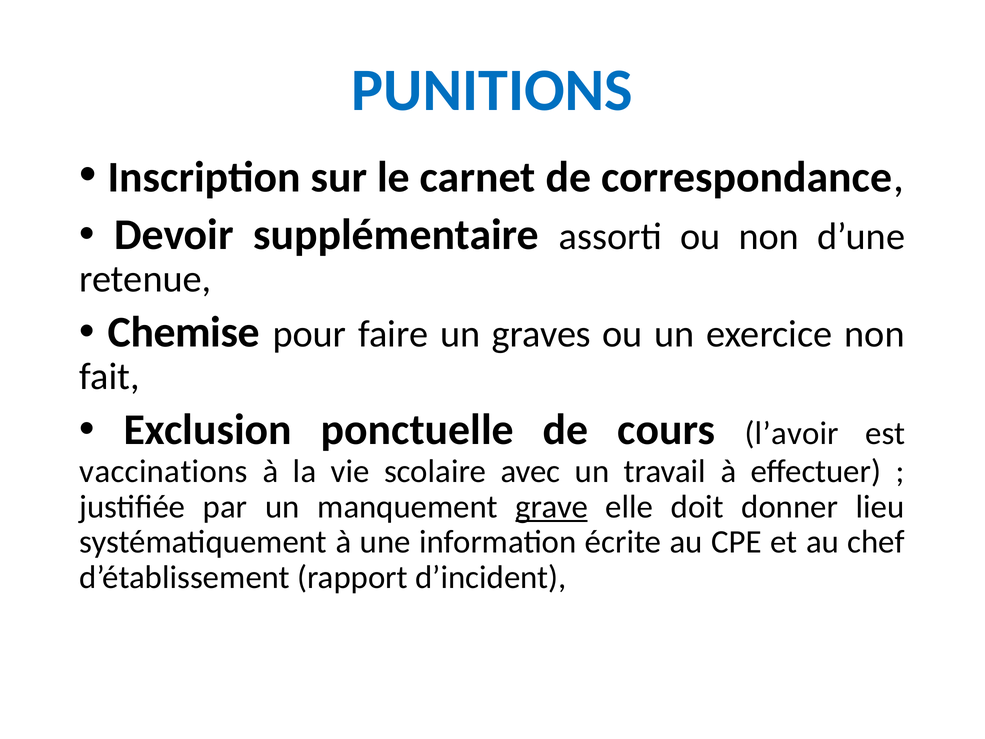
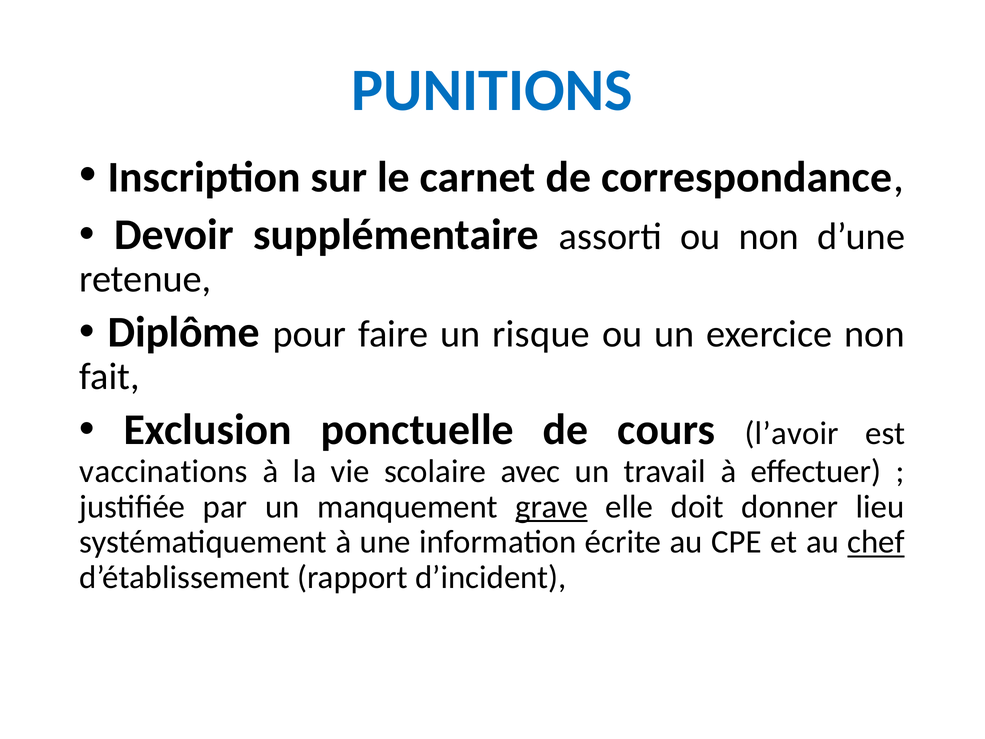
Chemise: Chemise -> Diplôme
graves: graves -> risque
chef underline: none -> present
